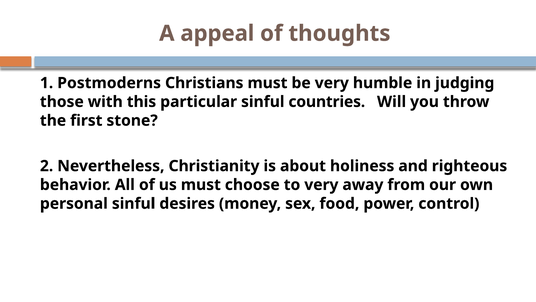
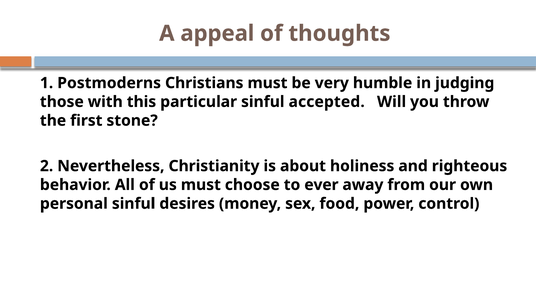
countries: countries -> accepted
to very: very -> ever
